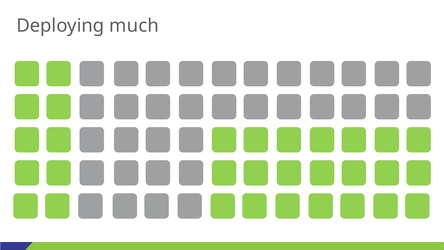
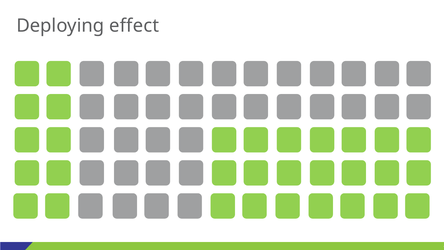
much: much -> effect
